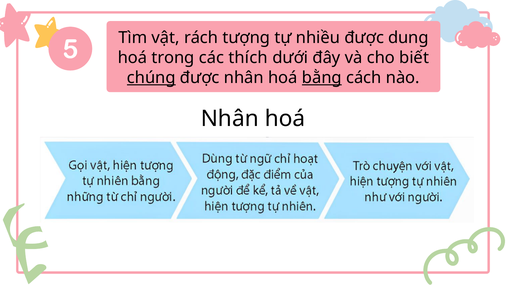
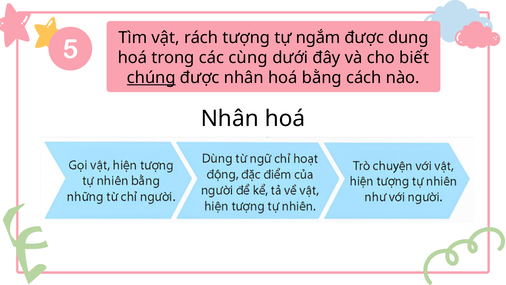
nhiều: nhiều -> ngắm
thích: thích -> cùng
bằng underline: present -> none
